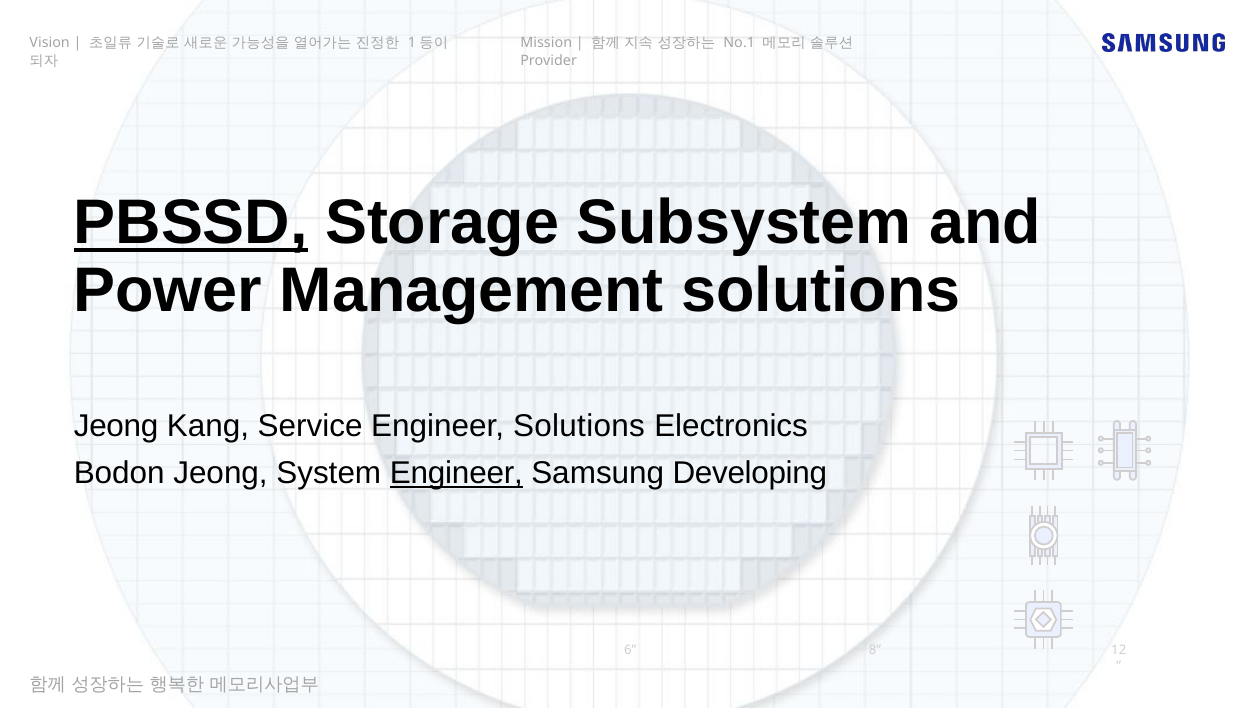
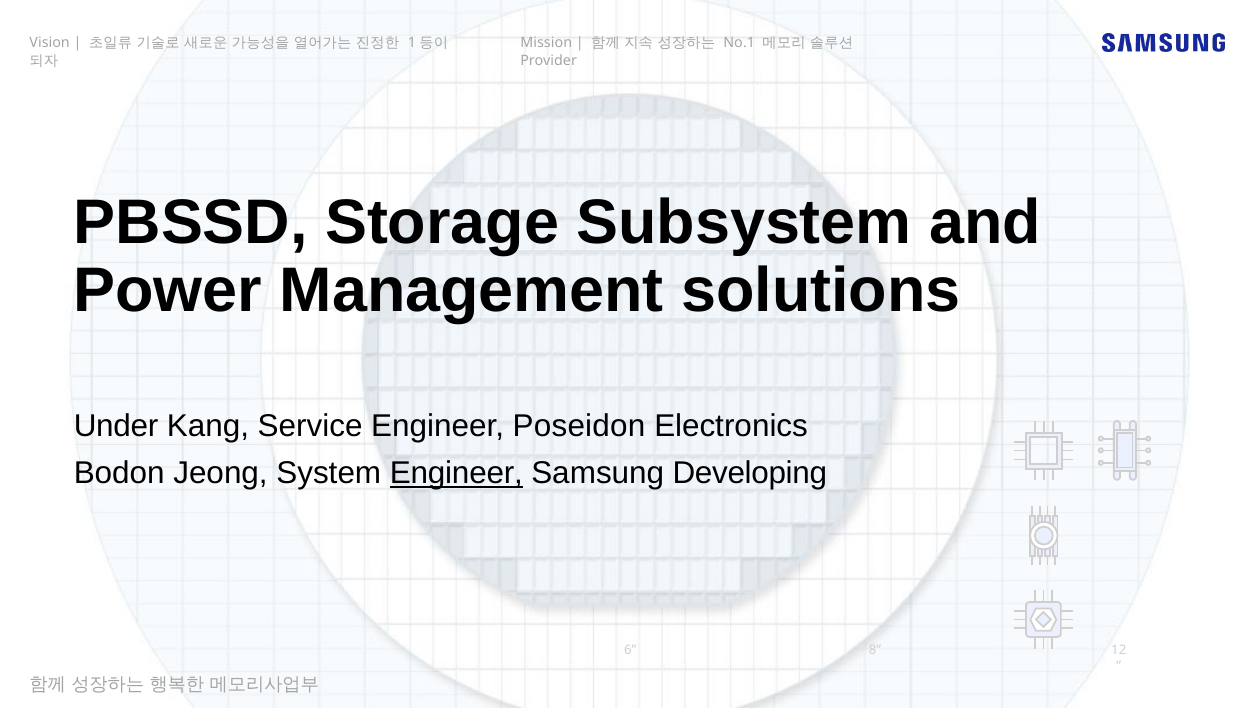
PBSSD underline: present -> none
Jeong at (116, 426): Jeong -> Under
Engineer Solutions: Solutions -> Poseidon
